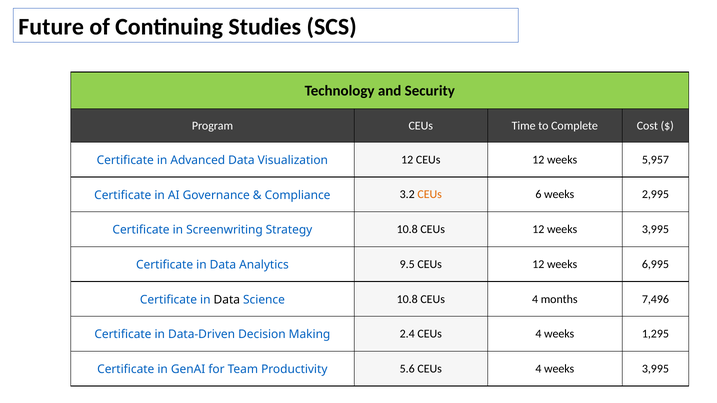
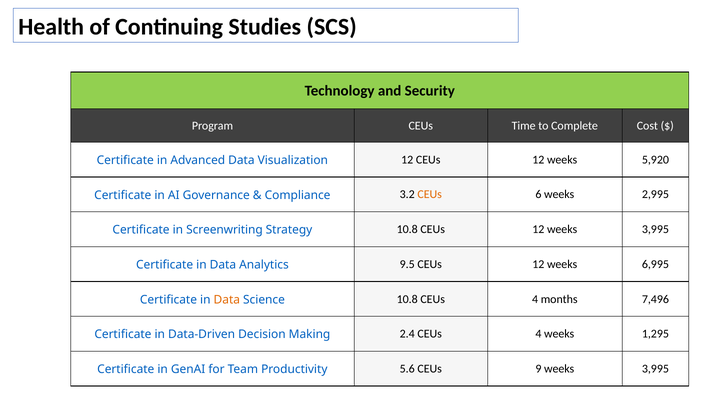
Future: Future -> Health
5,957: 5,957 -> 5,920
Data at (227, 300) colour: black -> orange
5.6 CEUs 4: 4 -> 9
